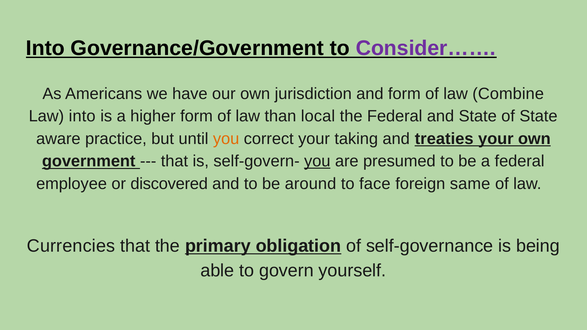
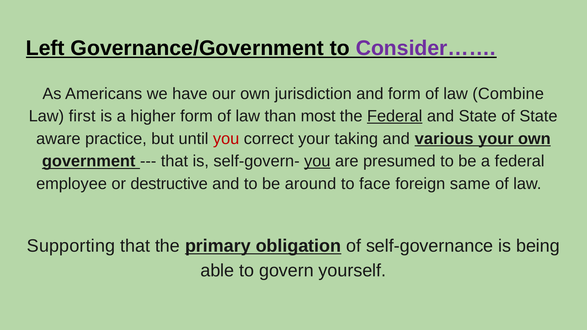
Into at (45, 48): Into -> Left
Law into: into -> first
local: local -> most
Federal at (395, 116) underline: none -> present
you at (226, 139) colour: orange -> red
treaties: treaties -> various
discovered: discovered -> destructive
Currencies: Currencies -> Supporting
